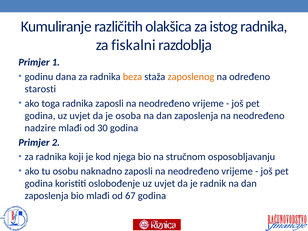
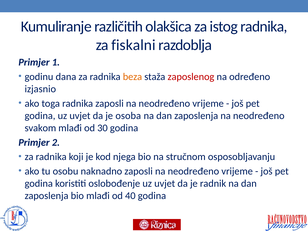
zaposlenog colour: orange -> red
starosti: starosti -> izjasnio
nadzire: nadzire -> svakom
67: 67 -> 40
